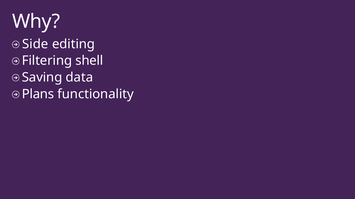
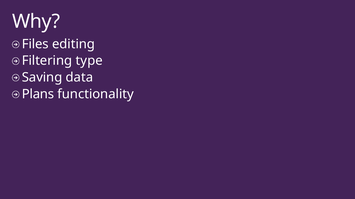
Side: Side -> Files
shell: shell -> type
